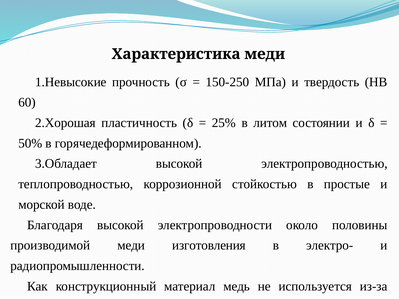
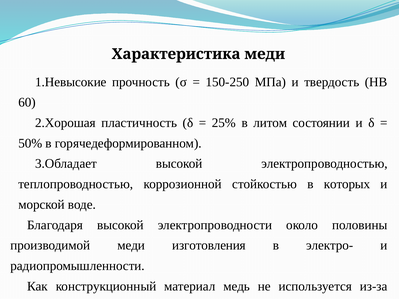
простые: простые -> которых
